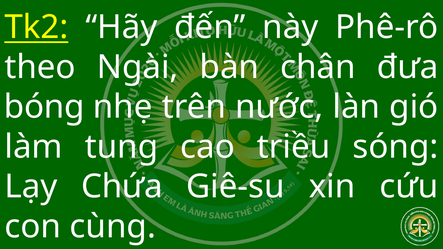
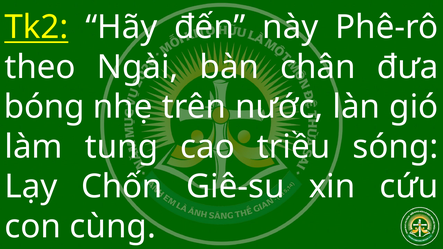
Chứa: Chứa -> Chốn
